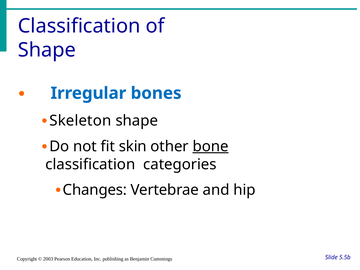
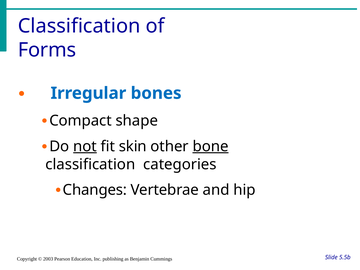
Shape at (47, 50): Shape -> Forms
Skeleton: Skeleton -> Compact
not underline: none -> present
